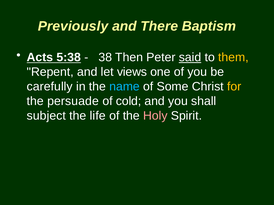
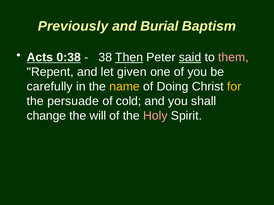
There: There -> Burial
5:38: 5:38 -> 0:38
Then underline: none -> present
them colour: yellow -> pink
views: views -> given
name colour: light blue -> yellow
Some: Some -> Doing
subject: subject -> change
life: life -> will
